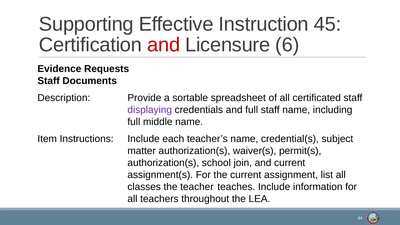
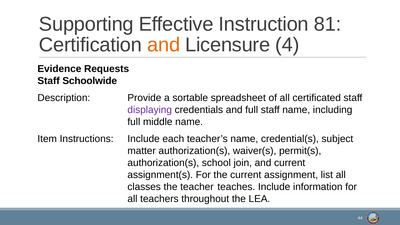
45: 45 -> 81
and at (164, 45) colour: red -> orange
6: 6 -> 4
Documents: Documents -> Schoolwide
